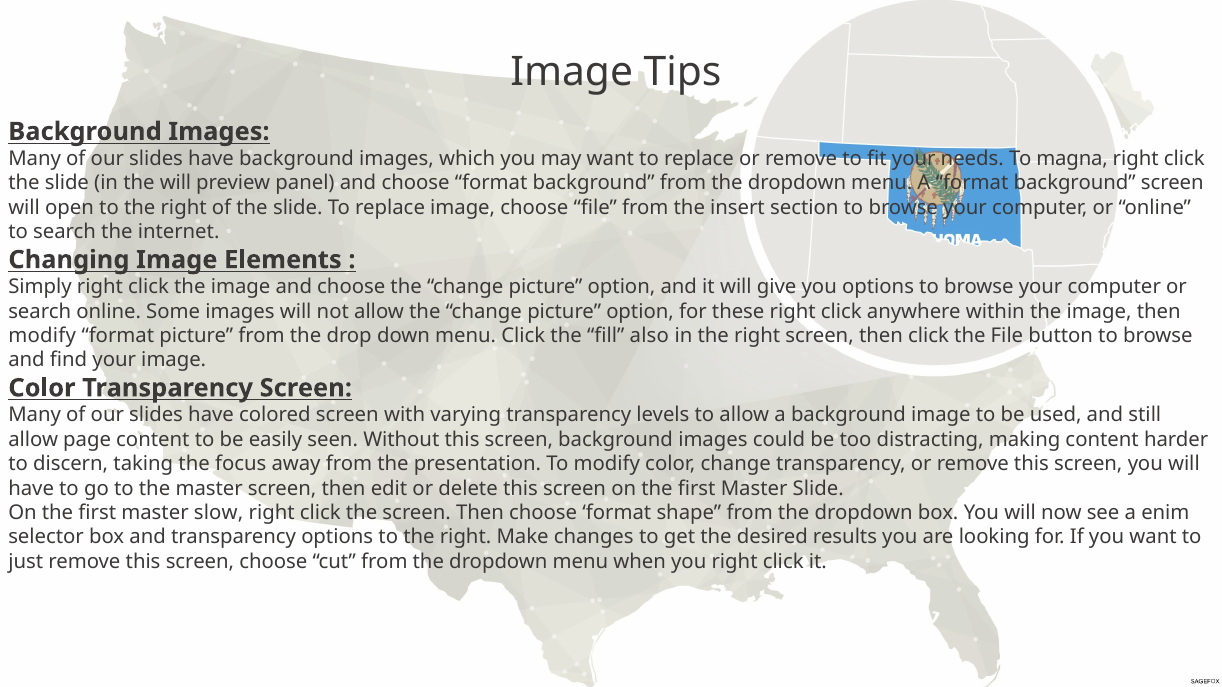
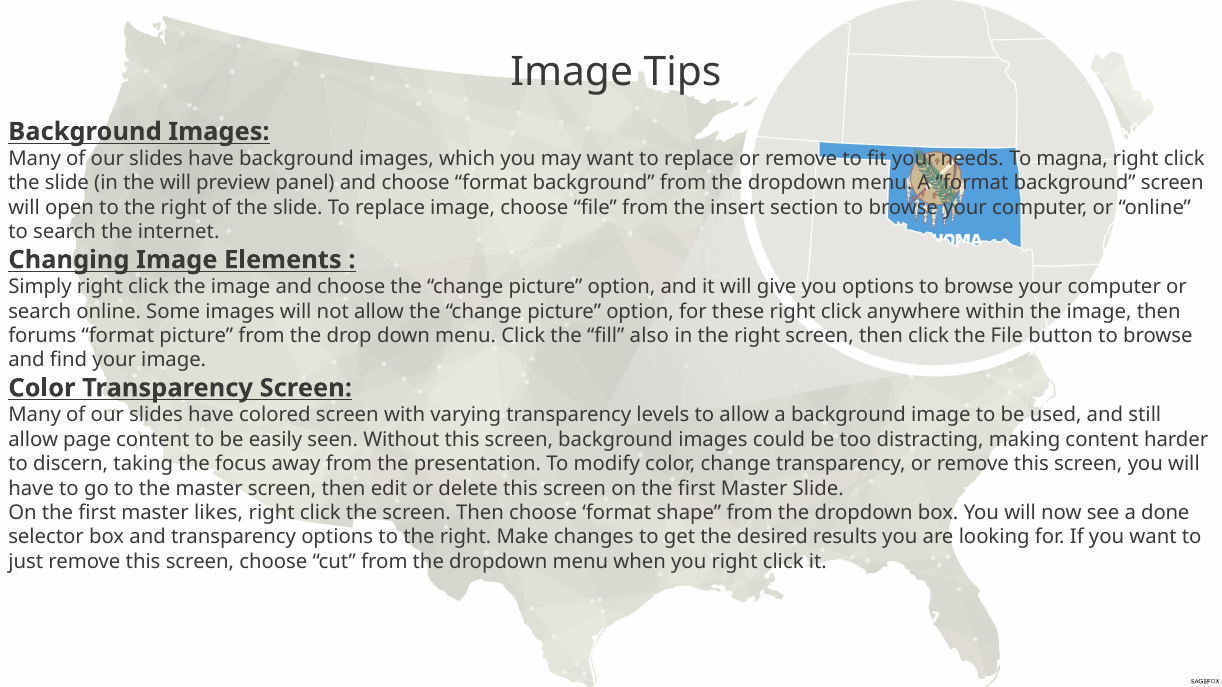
modify at (42, 336): modify -> forums
slow: slow -> likes
enim: enim -> done
